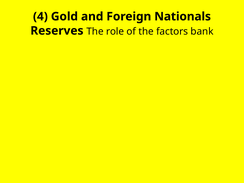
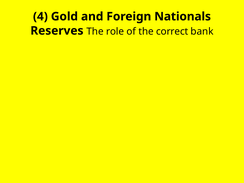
factors: factors -> correct
